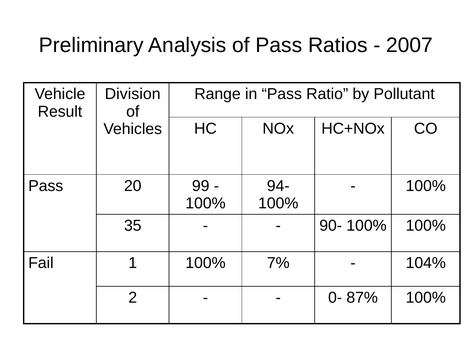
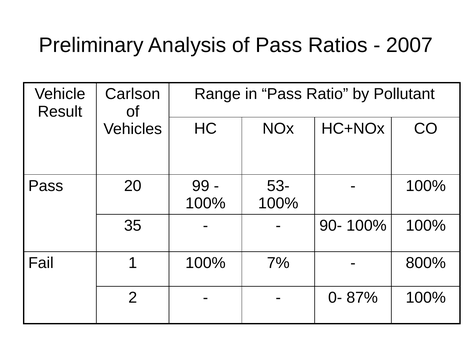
Division: Division -> Carlson
94-: 94- -> 53-
104%: 104% -> 800%
